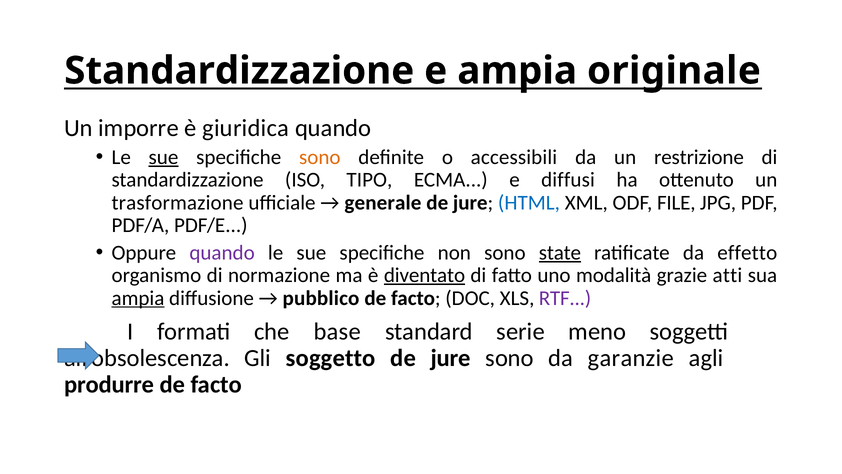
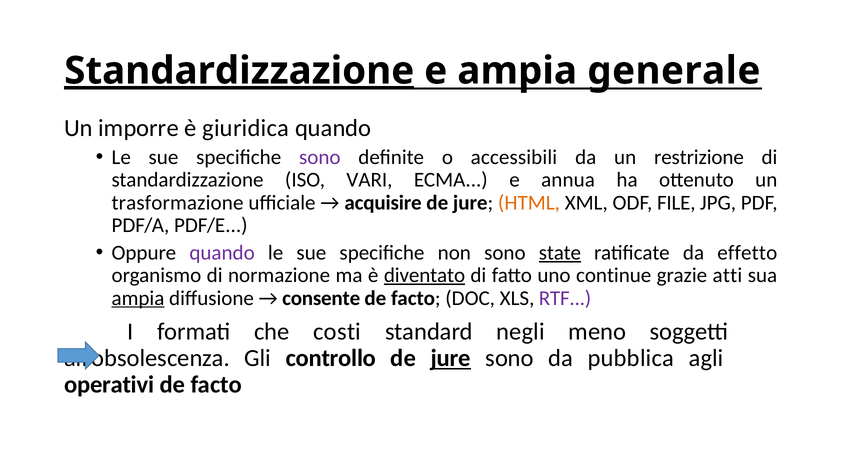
Standardizzazione at (239, 71) underline: none -> present
originale: originale -> generale
sue at (164, 157) underline: present -> none
sono at (320, 157) colour: orange -> purple
TIPO: TIPO -> VARI
diffusi: diffusi -> annua
generale: generale -> acquisire
HTML colour: blue -> orange
modalità: modalità -> continue
pubblico: pubblico -> consente
base: base -> costi
serie: serie -> negli
soggetto: soggetto -> controllo
jure at (451, 358) underline: none -> present
garanzie: garanzie -> pubblica
produrre: produrre -> operativi
